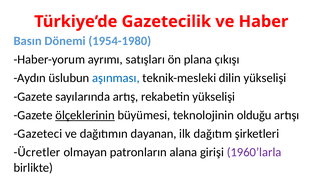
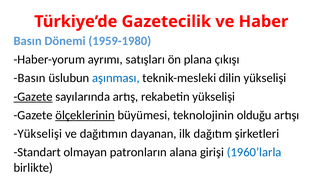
1954-1980: 1954-1980 -> 1959-1980
Aydın at (30, 78): Aydın -> Basın
Gazete at (33, 97) underline: none -> present
Gazeteci at (38, 134): Gazeteci -> Yükselişi
Ücretler: Ücretler -> Standart
1960’larla colour: purple -> blue
